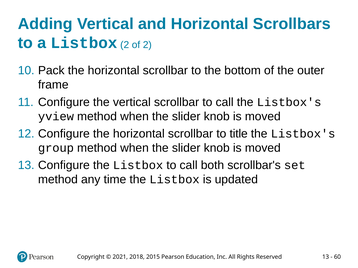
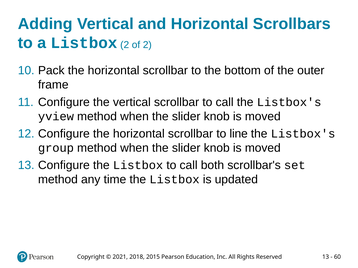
title: title -> line
